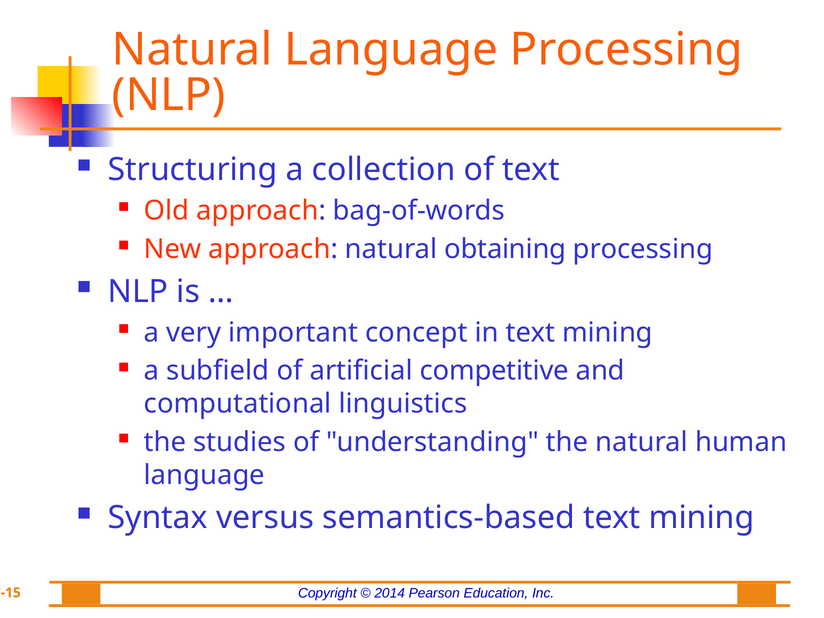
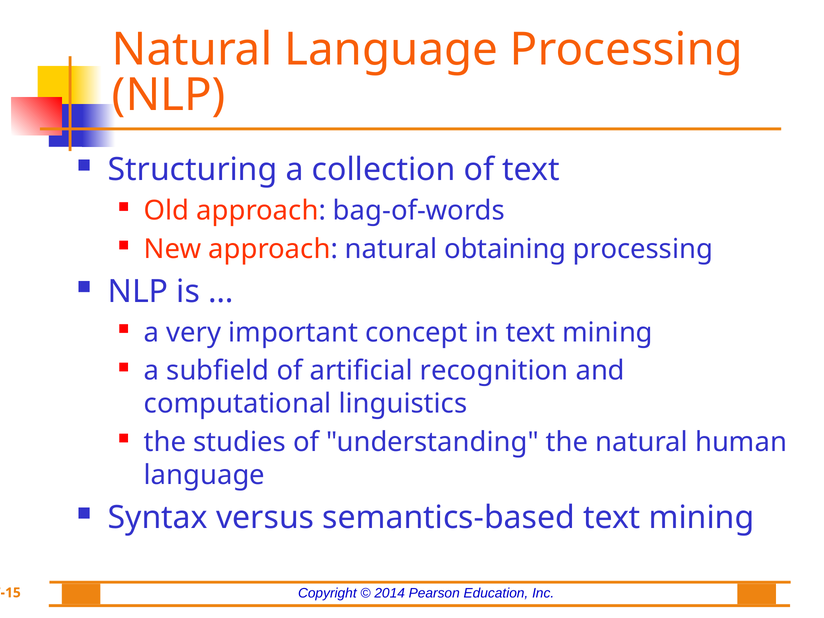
competitive: competitive -> recognition
